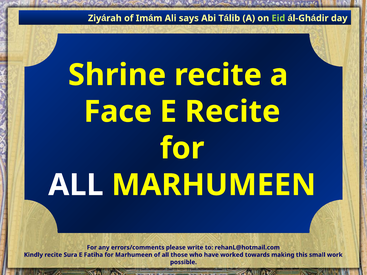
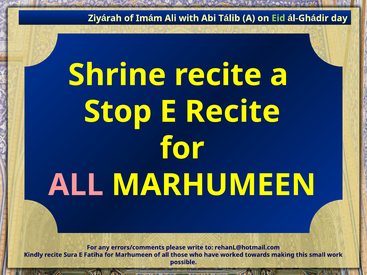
says: says -> with
Face: Face -> Stop
ALL at (76, 185) colour: white -> pink
